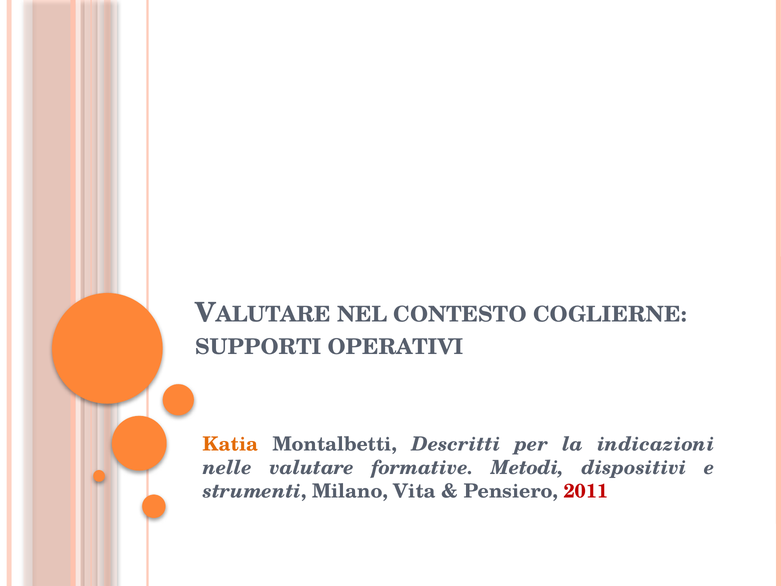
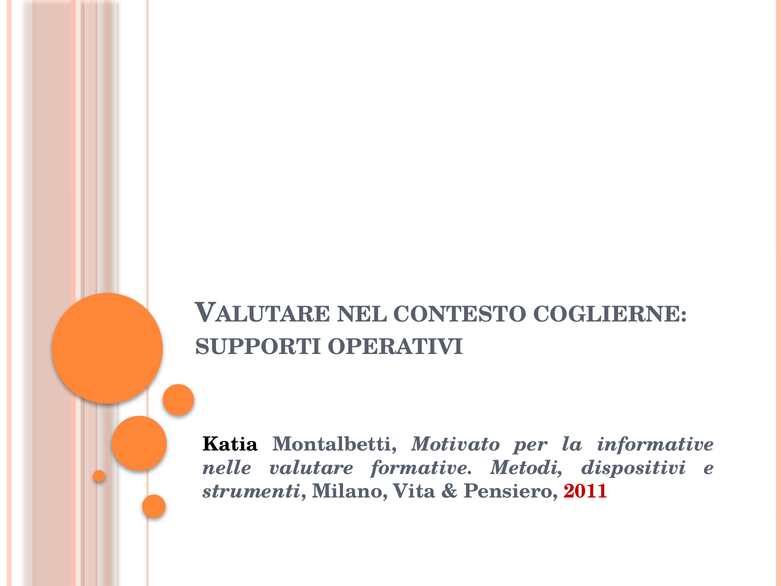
Katia colour: orange -> black
Descritti: Descritti -> Motivato
indicazioni: indicazioni -> informative
